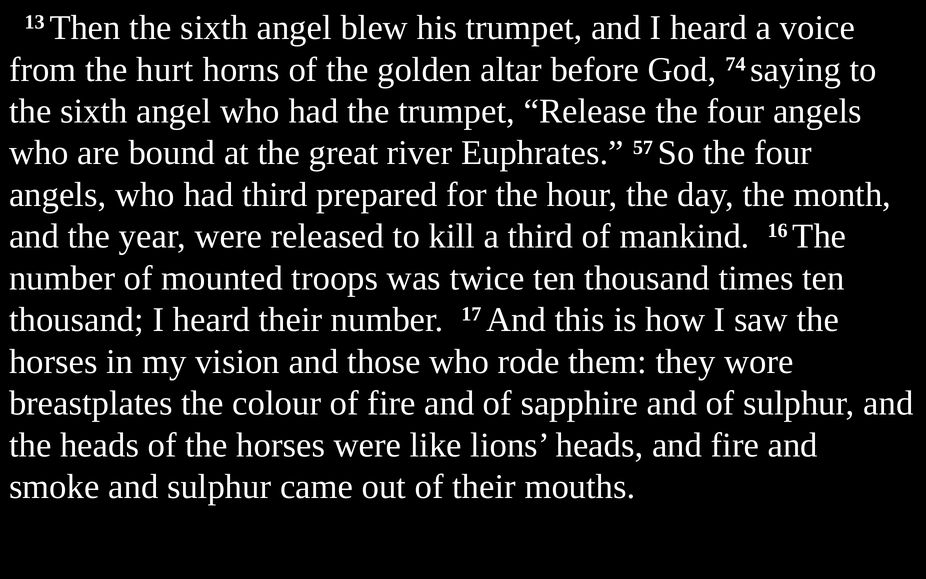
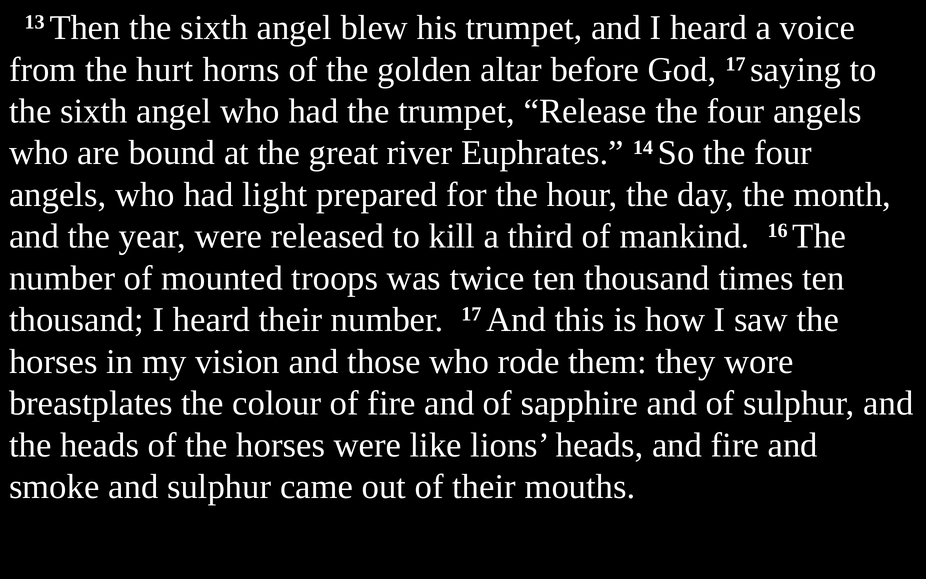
God 74: 74 -> 17
57: 57 -> 14
had third: third -> light
